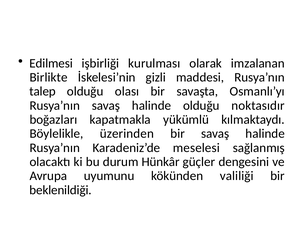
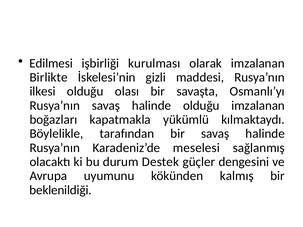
talep: talep -> ilkesi
olduğu noktasıdır: noktasıdır -> imzalanan
üzerinden: üzerinden -> tarafından
Hünkâr: Hünkâr -> Destek
valiliği: valiliği -> kalmış
